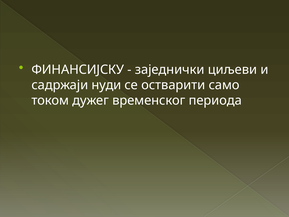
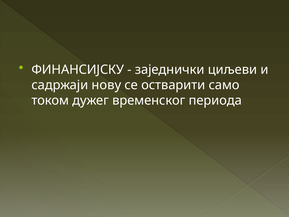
нуди: нуди -> нову
